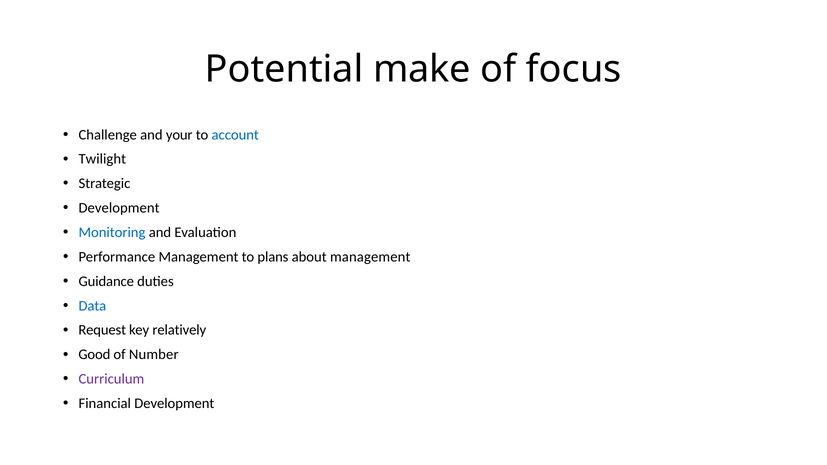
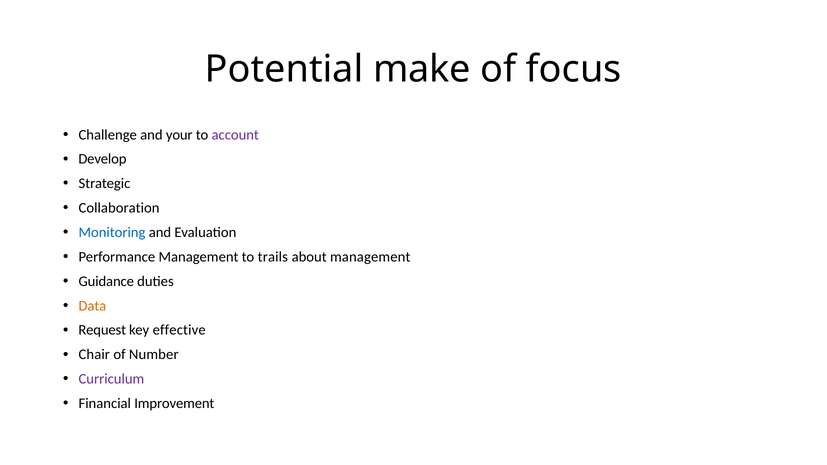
account colour: blue -> purple
Twilight: Twilight -> Develop
Development at (119, 208): Development -> Collaboration
plans: plans -> trails
Data colour: blue -> orange
relatively: relatively -> effective
Good: Good -> Chair
Financial Development: Development -> Improvement
